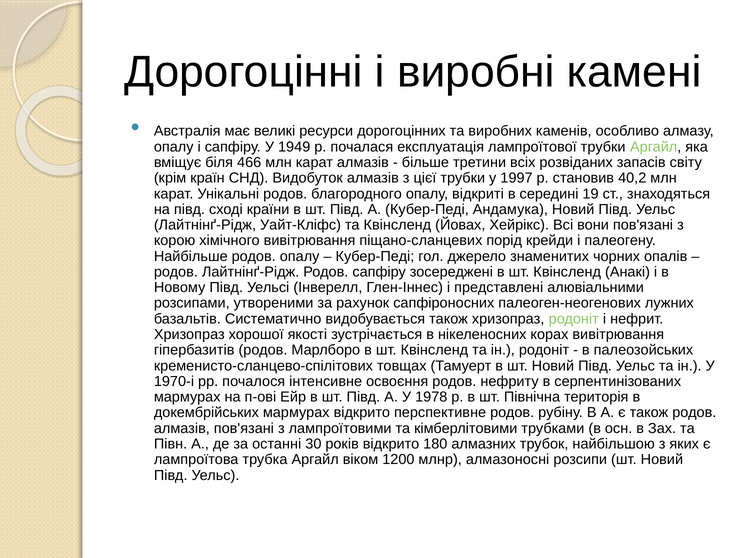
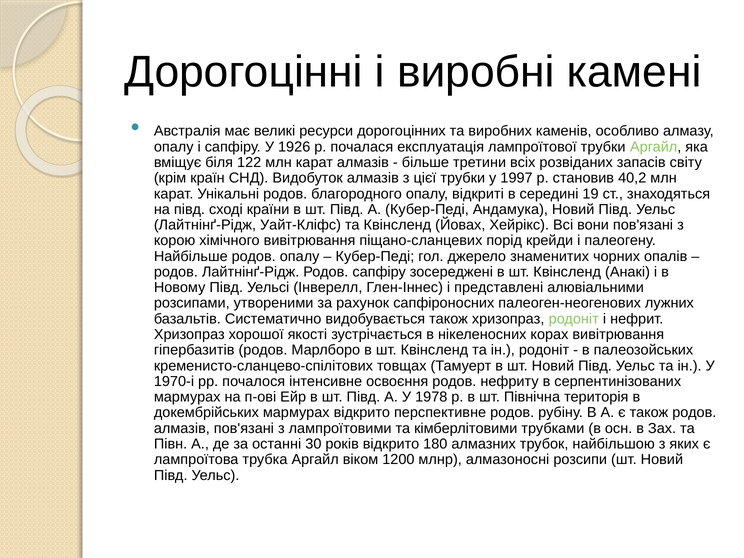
1949: 1949 -> 1926
466: 466 -> 122
